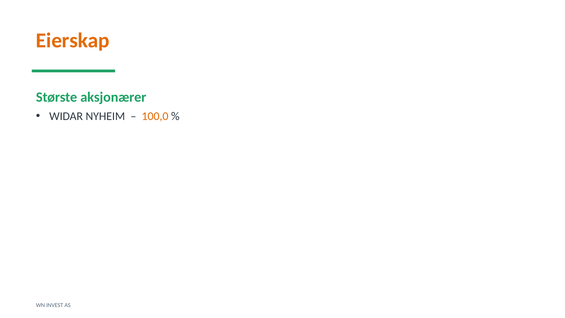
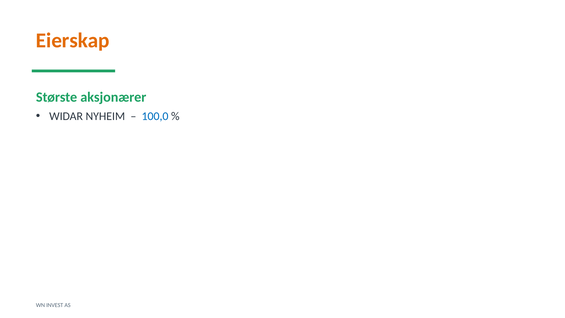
100,0 colour: orange -> blue
